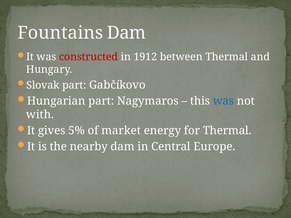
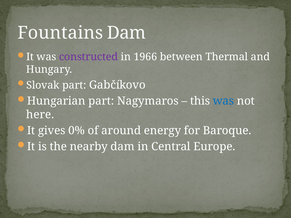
constructed colour: red -> purple
1912: 1912 -> 1966
with: with -> here
5%: 5% -> 0%
market: market -> around
for Thermal: Thermal -> Baroque
